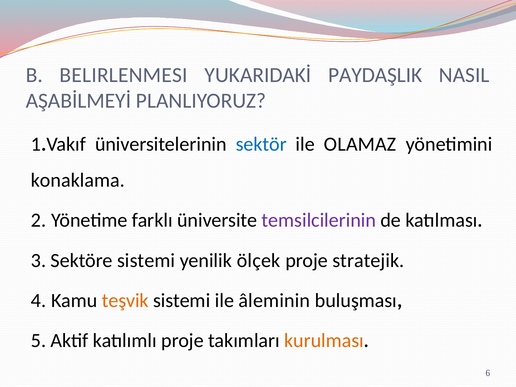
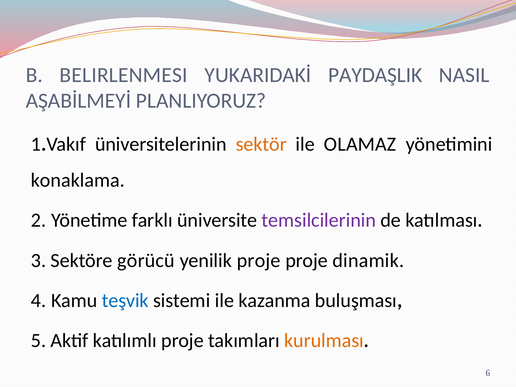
sektör colour: blue -> orange
Sektöre sistemi: sistemi -> görücü
yenilik ölçek: ölçek -> proje
stratejik: stratejik -> dinamik
teşvik colour: orange -> blue
âleminin: âleminin -> kazanma
